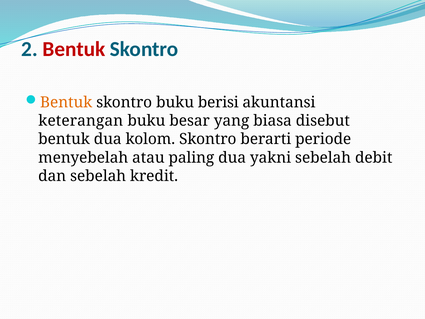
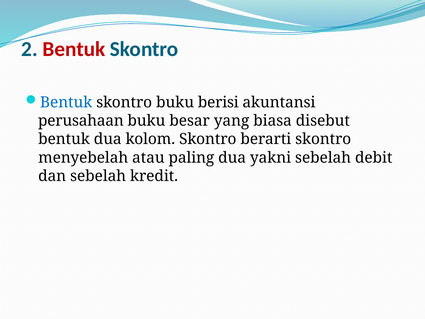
Bentuk at (66, 102) colour: orange -> blue
keterangan: keterangan -> perusahaan
berarti periode: periode -> skontro
